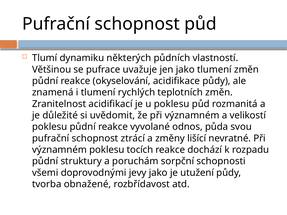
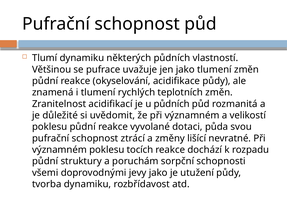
u poklesu: poklesu -> půdních
odnos: odnos -> dotaci
tvorba obnažené: obnažené -> dynamiku
